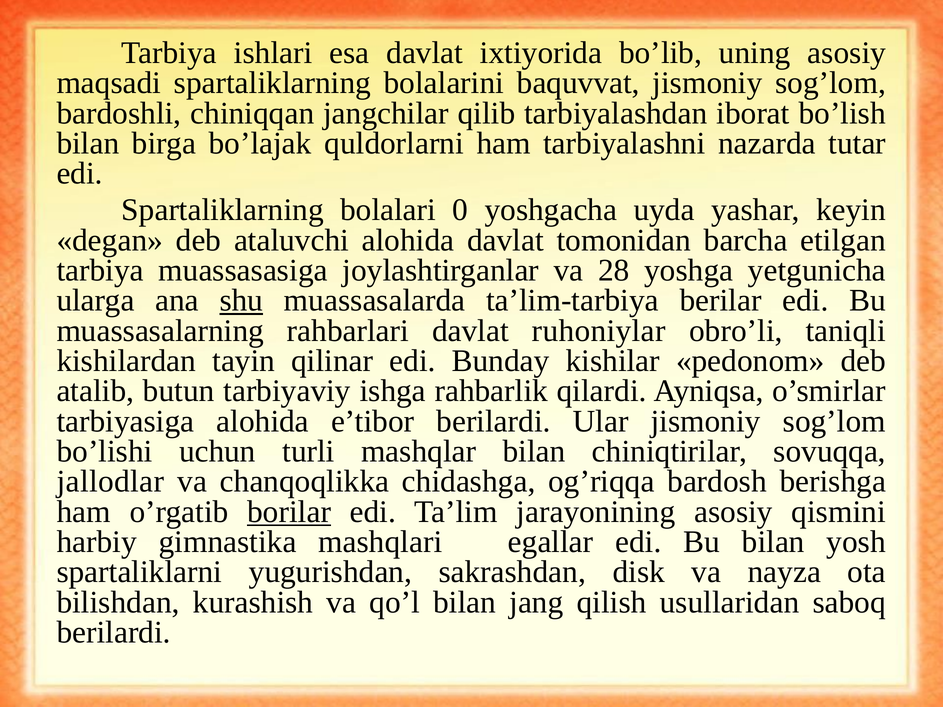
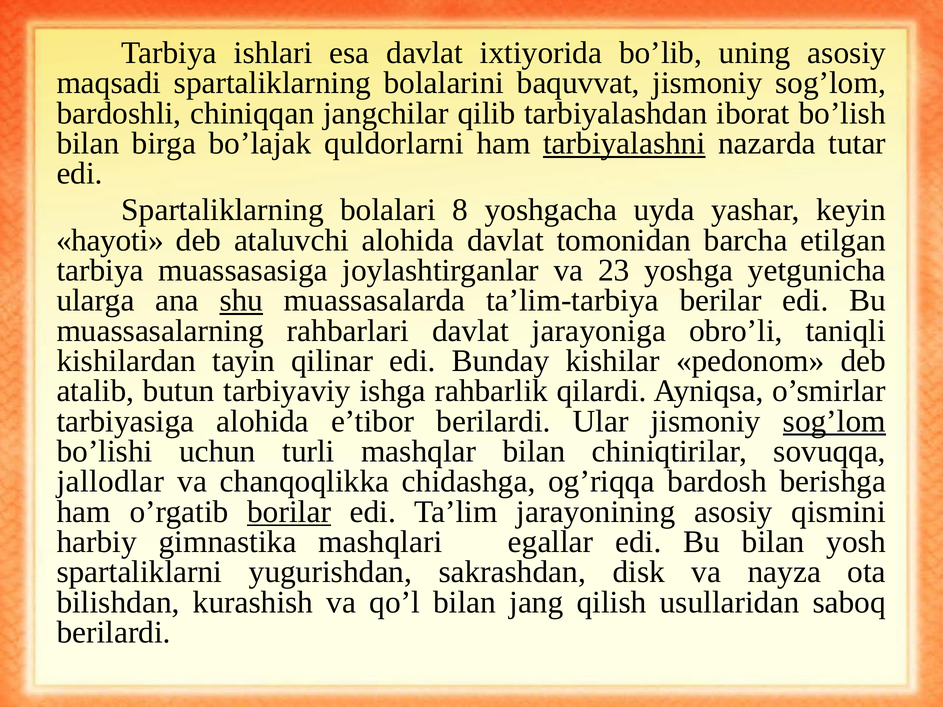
tarbiyalashni underline: none -> present
0: 0 -> 8
degan: degan -> hayoti
28: 28 -> 23
ruhoniylar: ruhoniylar -> jarayoniga
sog’lom at (834, 421) underline: none -> present
